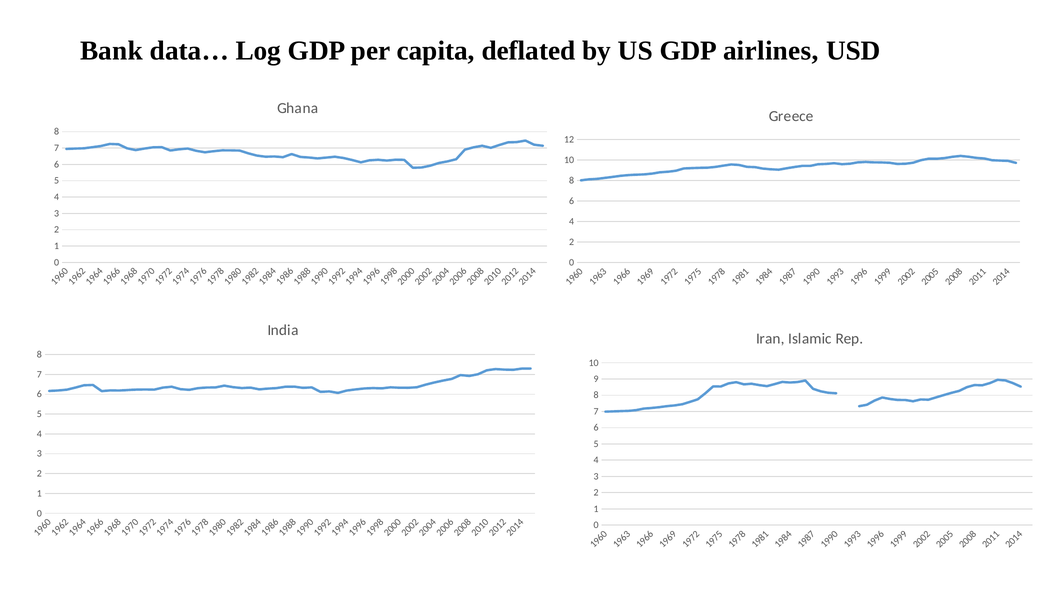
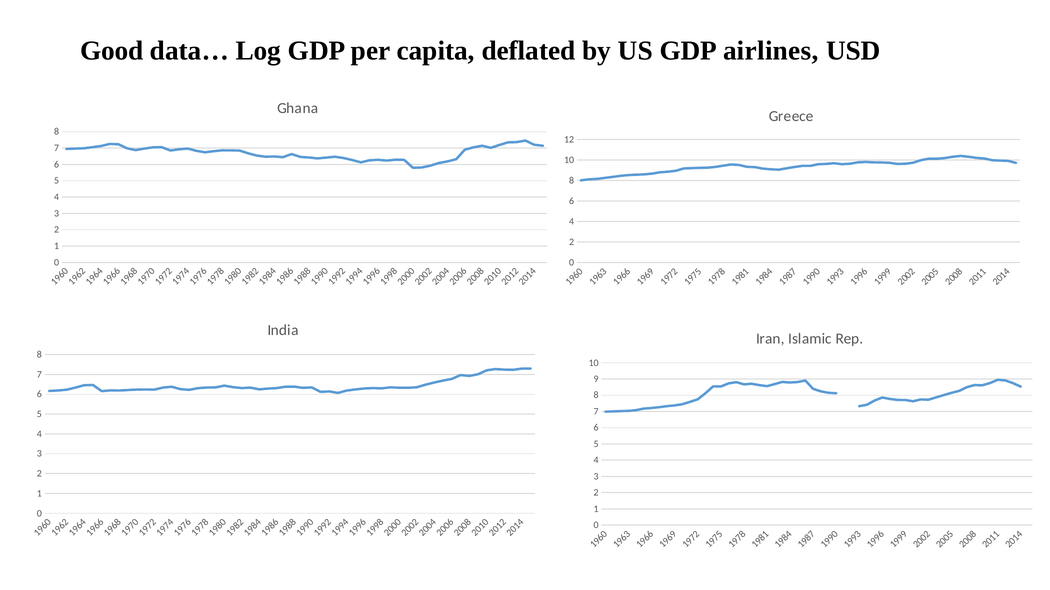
Bank: Bank -> Good
